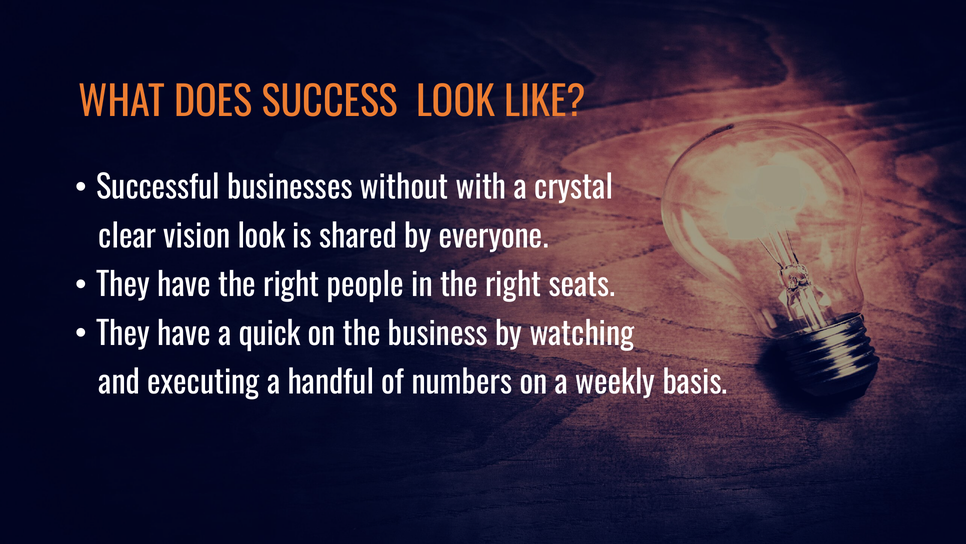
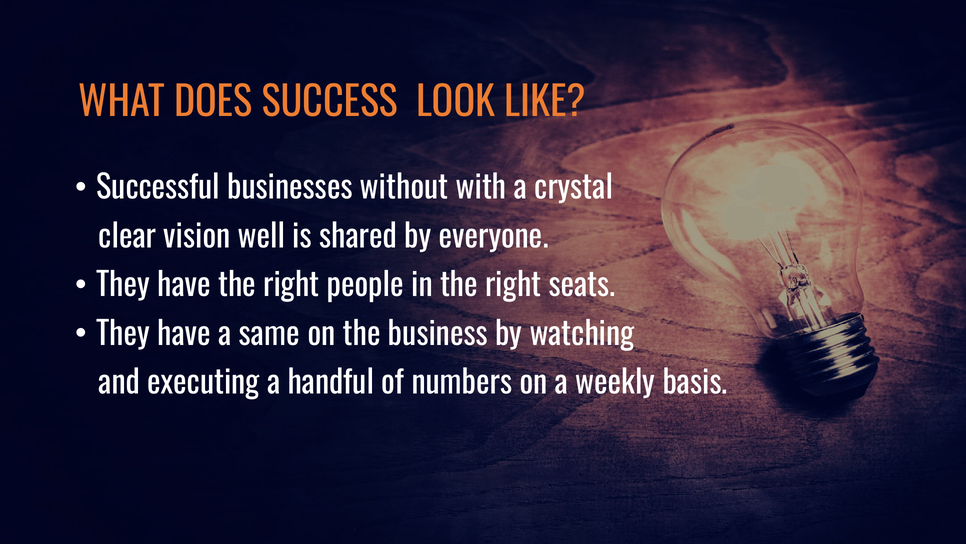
vision look: look -> well
quick: quick -> same
